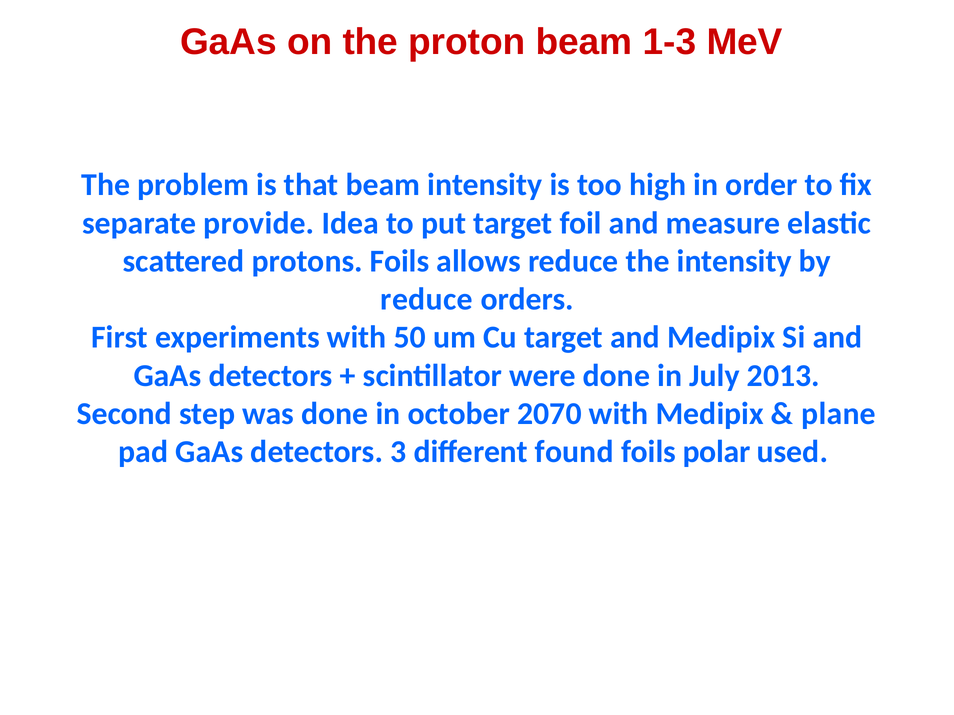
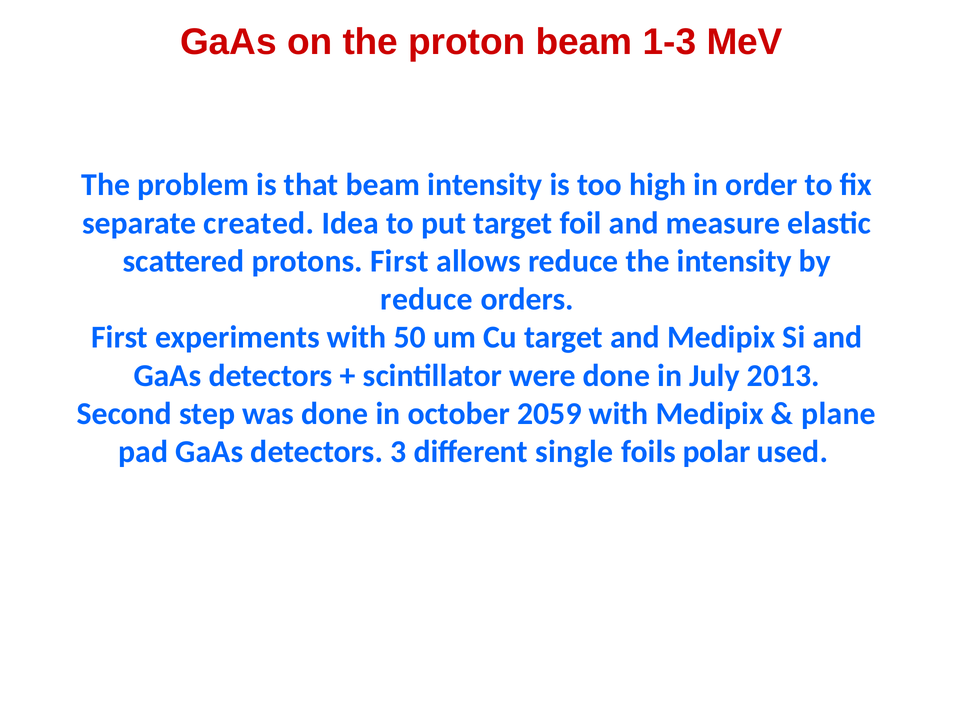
provide: provide -> created
protons Foils: Foils -> First
2070: 2070 -> 2059
found: found -> single
